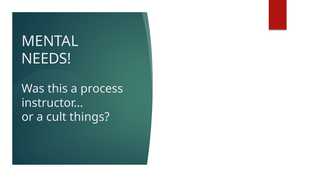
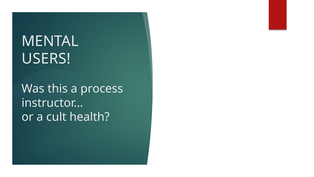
NEEDS: NEEDS -> USERS
things: things -> health
